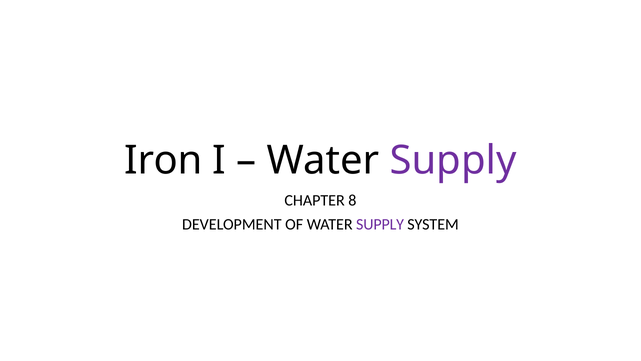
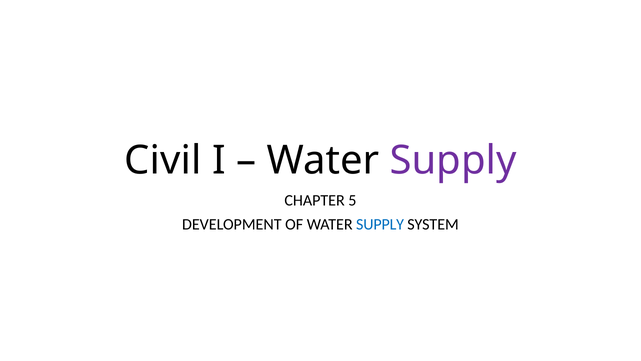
Iron: Iron -> Civil
8: 8 -> 5
SUPPLY at (380, 224) colour: purple -> blue
